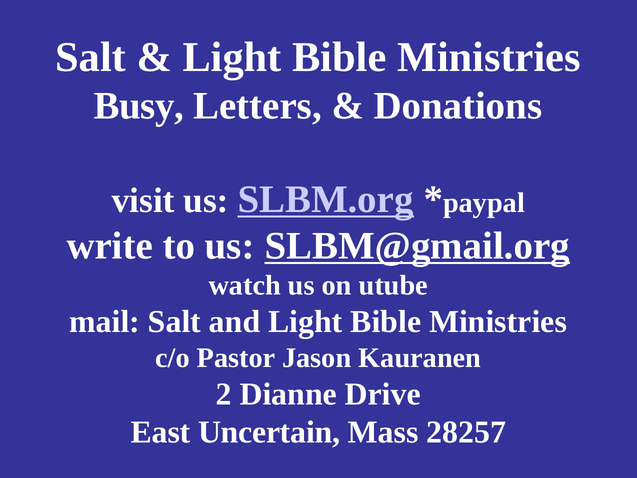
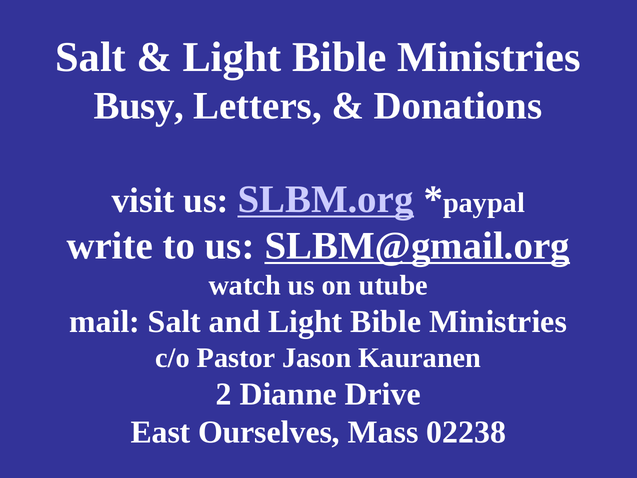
Uncertain: Uncertain -> Ourselves
28257: 28257 -> 02238
